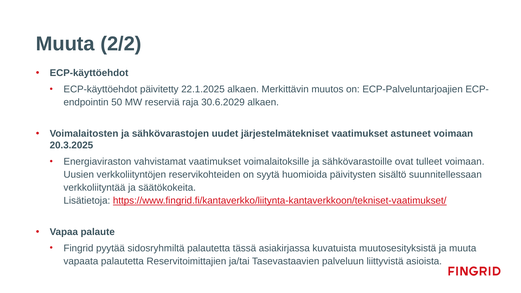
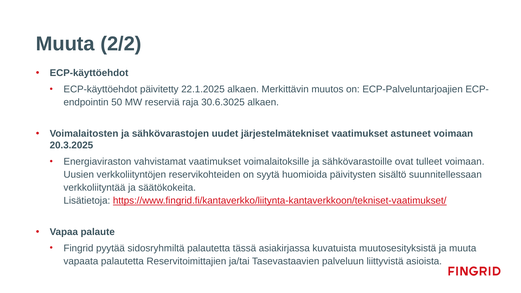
30.6.2029: 30.6.2029 -> 30.6.3025
